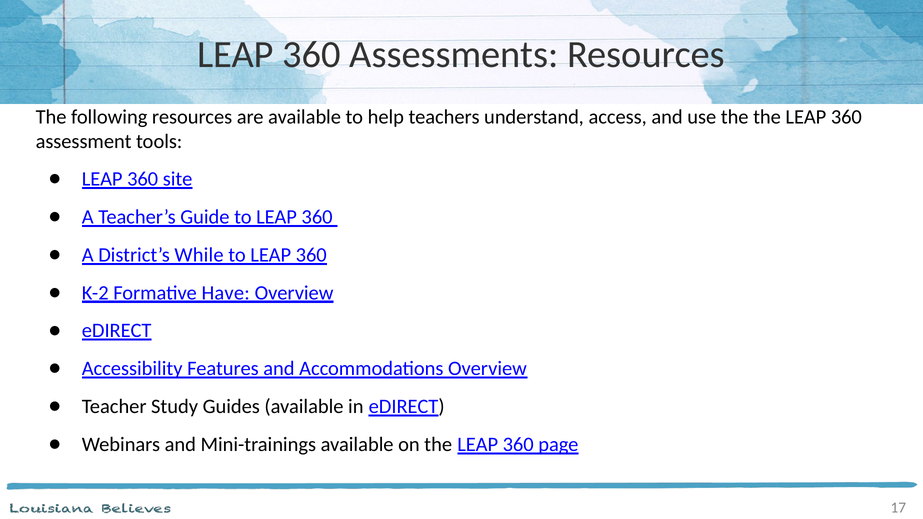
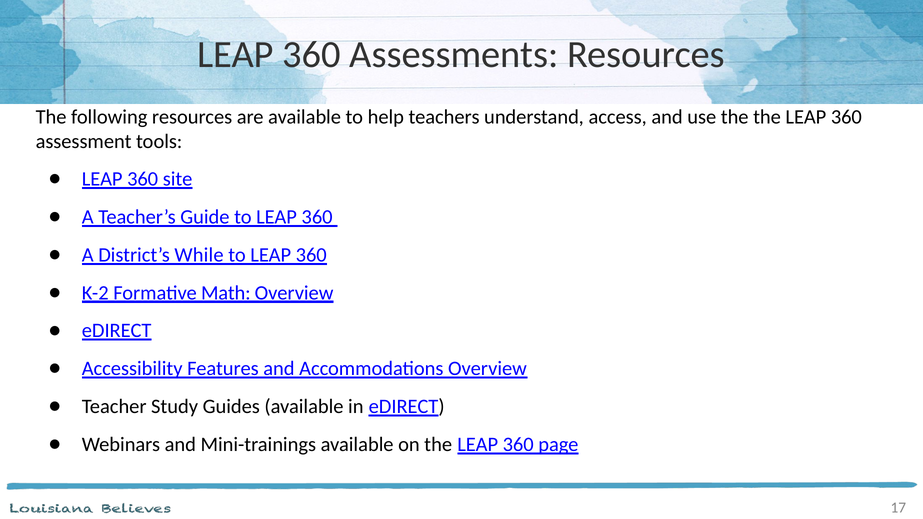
Have: Have -> Math
